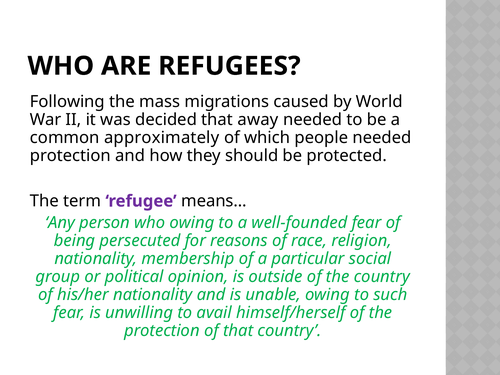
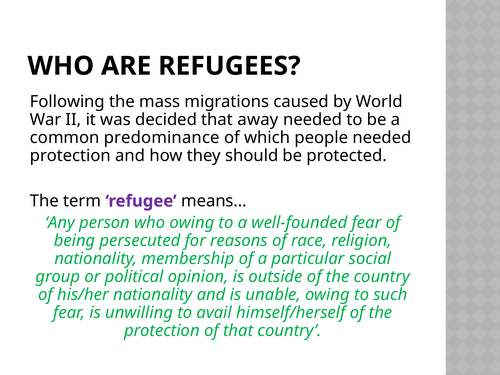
approximately: approximately -> predominance
